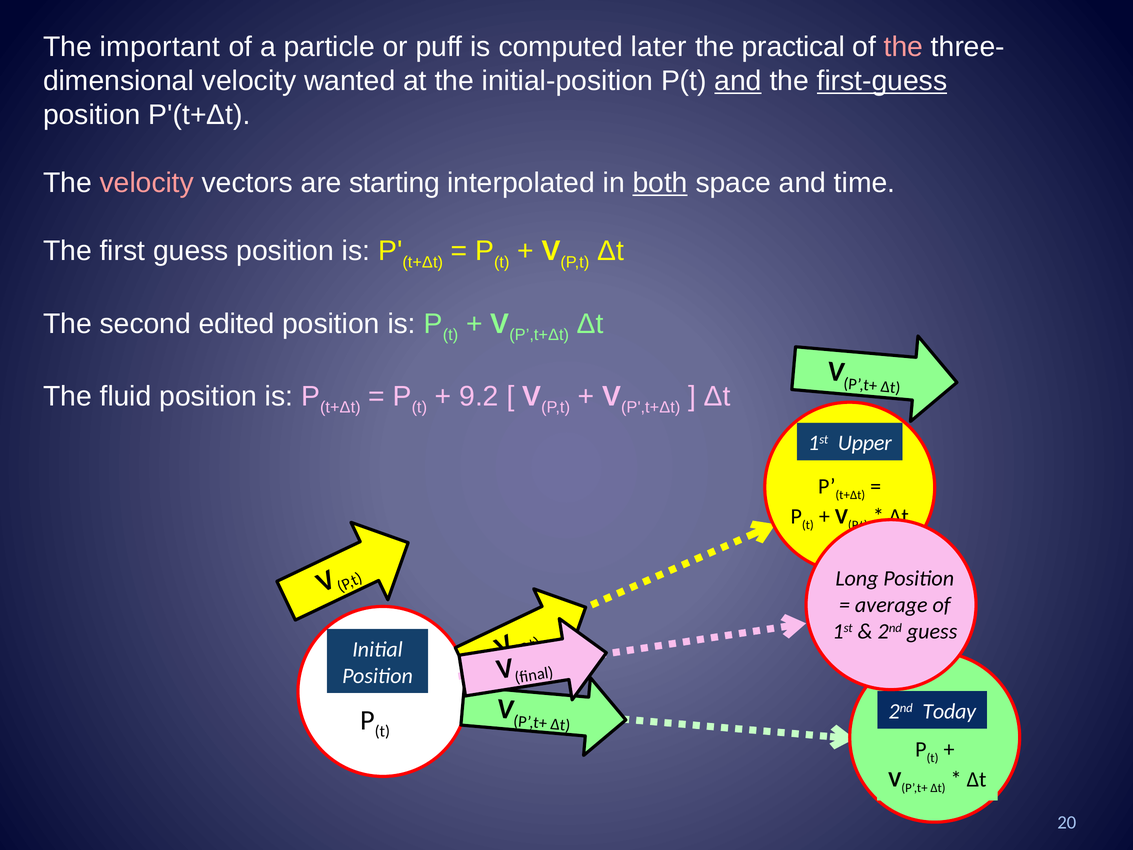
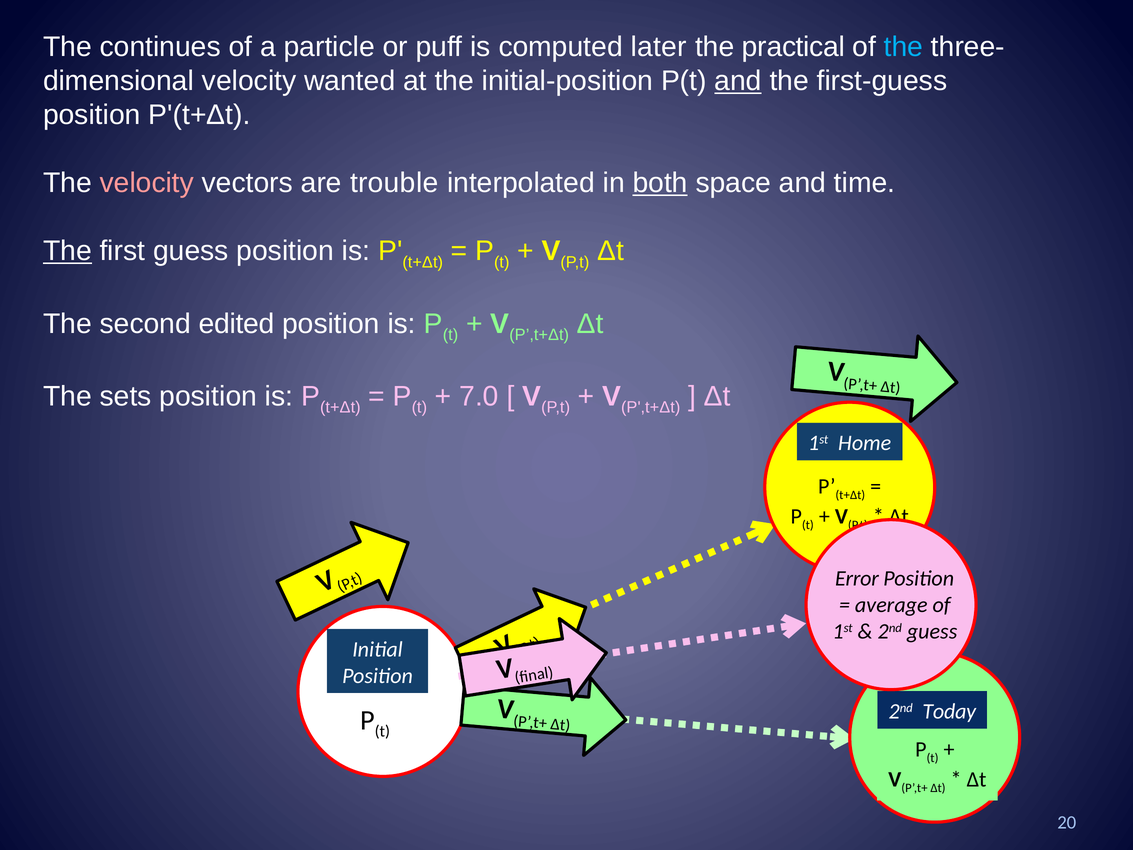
important: important -> continues
the at (903, 47) colour: pink -> light blue
first-guess underline: present -> none
starting: starting -> trouble
The at (67, 251) underline: none -> present
fluid: fluid -> sets
9.2: 9.2 -> 7.0
Upper: Upper -> Home
Long: Long -> Error
